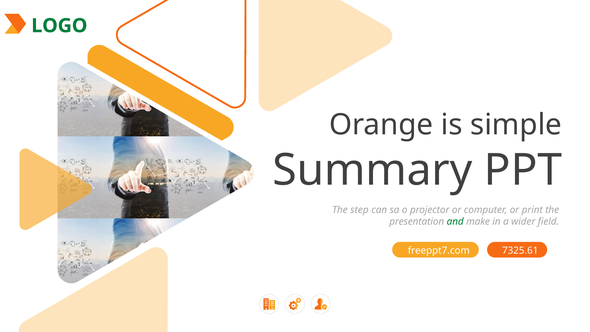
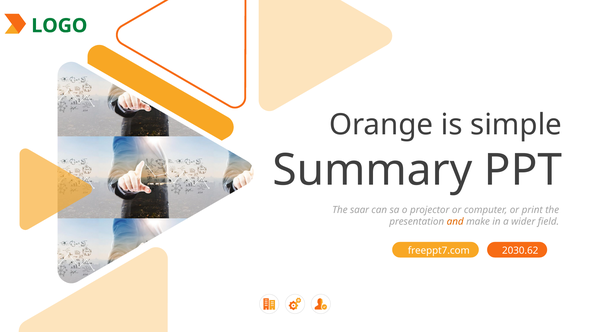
step: step -> saar
and colour: green -> orange
7325.61: 7325.61 -> 2030.62
